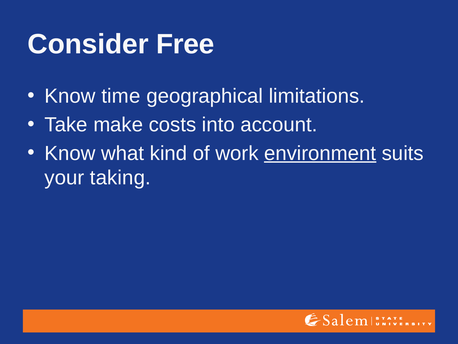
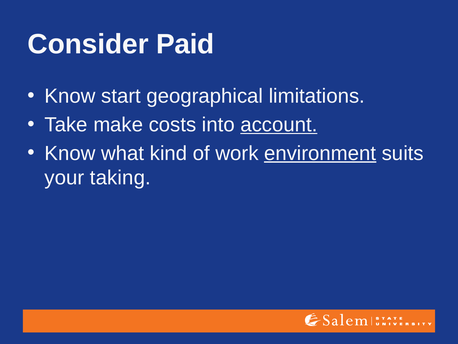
Free: Free -> Paid
time: time -> start
account underline: none -> present
